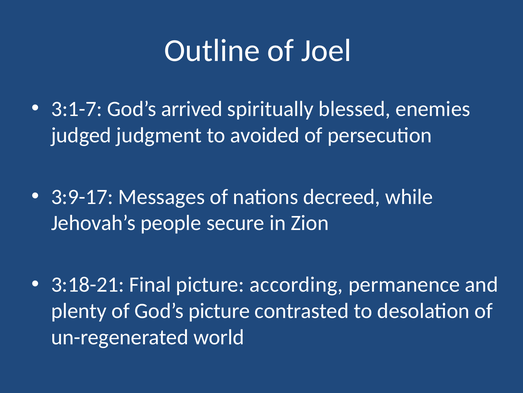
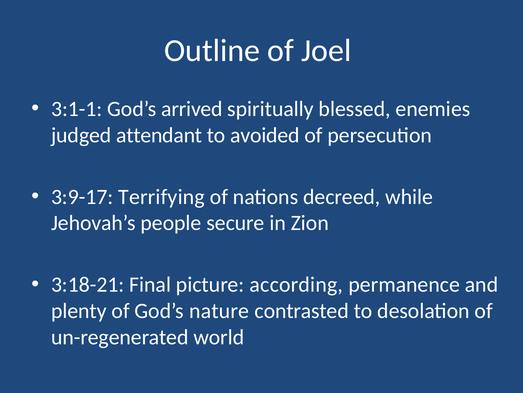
3:1-7: 3:1-7 -> 3:1-1
judgment: judgment -> attendant
Messages: Messages -> Terrifying
God’s picture: picture -> nature
